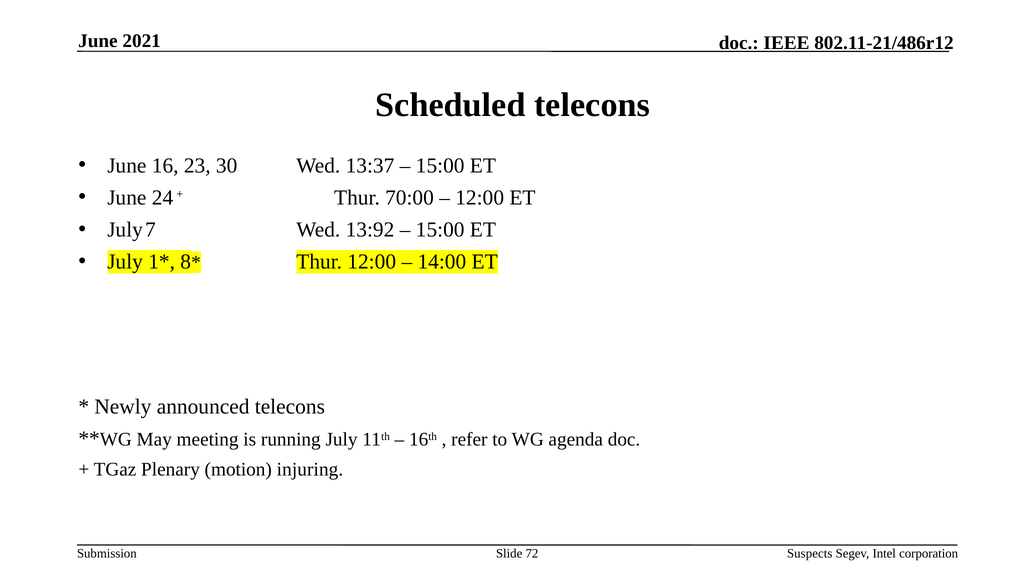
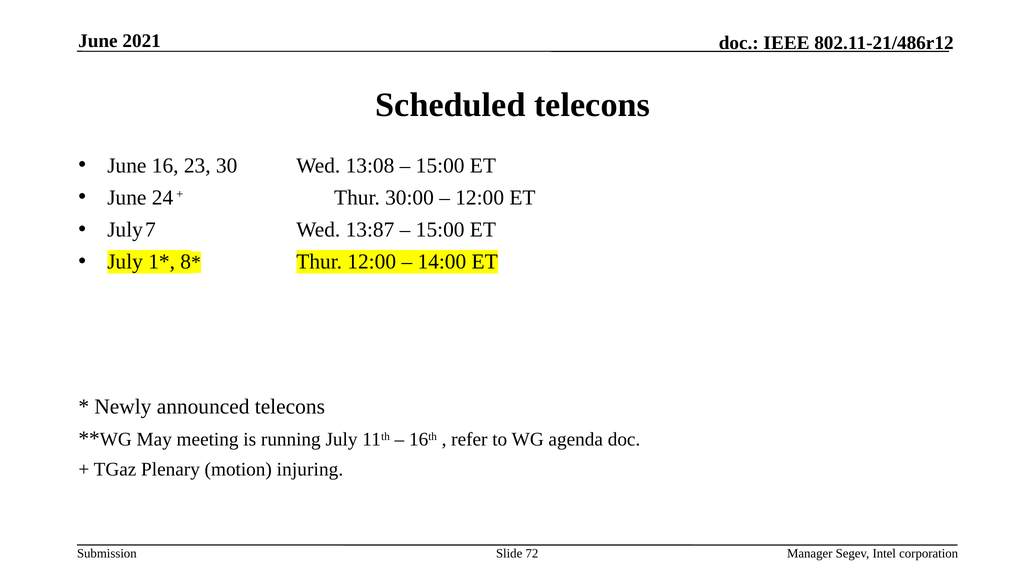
13:37: 13:37 -> 13:08
70:00: 70:00 -> 30:00
13:92: 13:92 -> 13:87
Suspects: Suspects -> Manager
